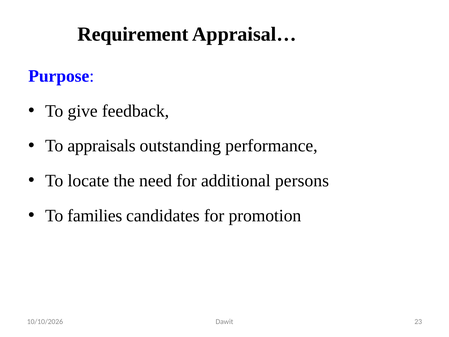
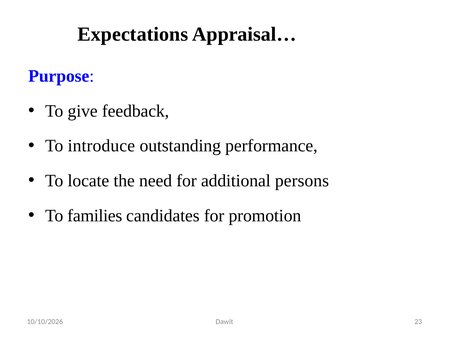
Requirement: Requirement -> Expectations
appraisals: appraisals -> introduce
